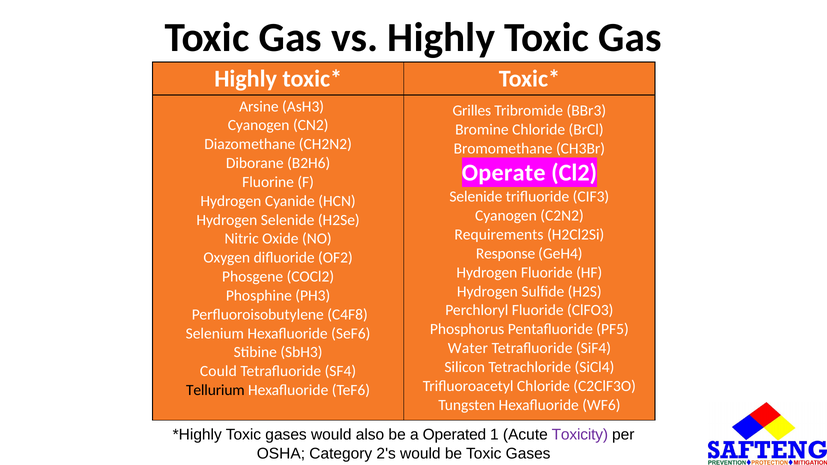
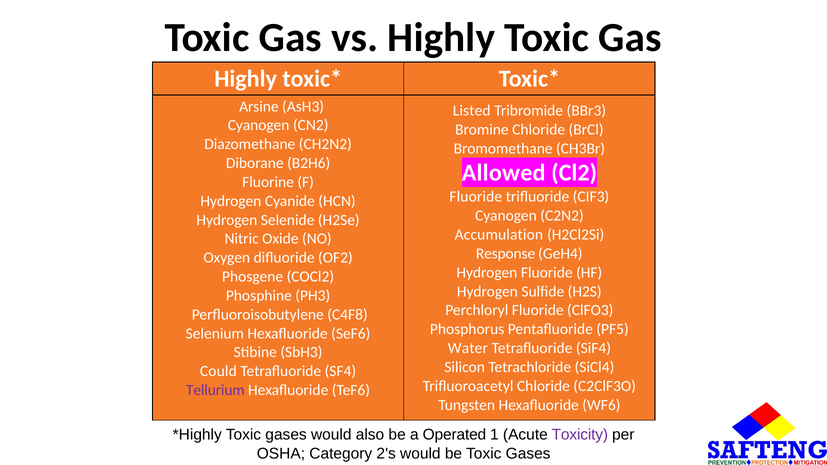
Grilles: Grilles -> Listed
Operate: Operate -> Allowed
Selenide at (476, 197): Selenide -> Fluoride
Requirements: Requirements -> Accumulation
Tellurium colour: black -> purple
